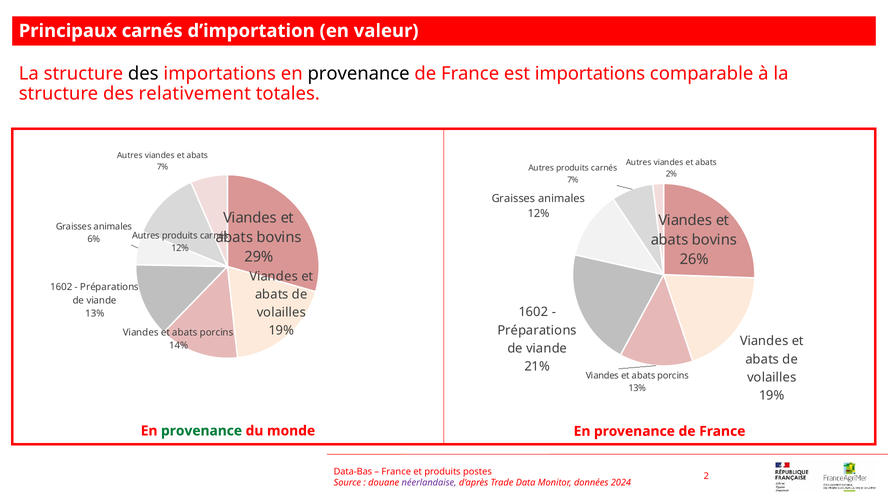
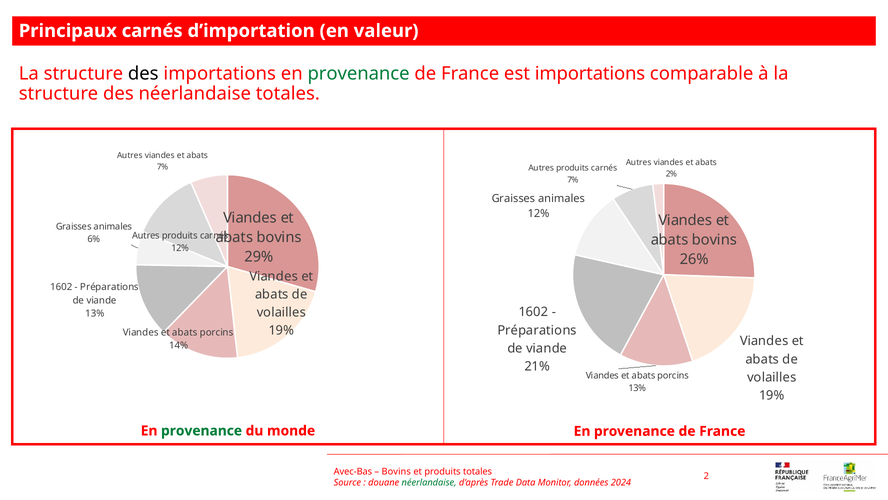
provenance at (359, 73) colour: black -> green
des relativement: relativement -> néerlandaise
Data-Bas: Data-Bas -> Avec-Bas
France at (396, 471): France -> Bovins
produits postes: postes -> totales
néerlandaise at (429, 482) colour: purple -> green
